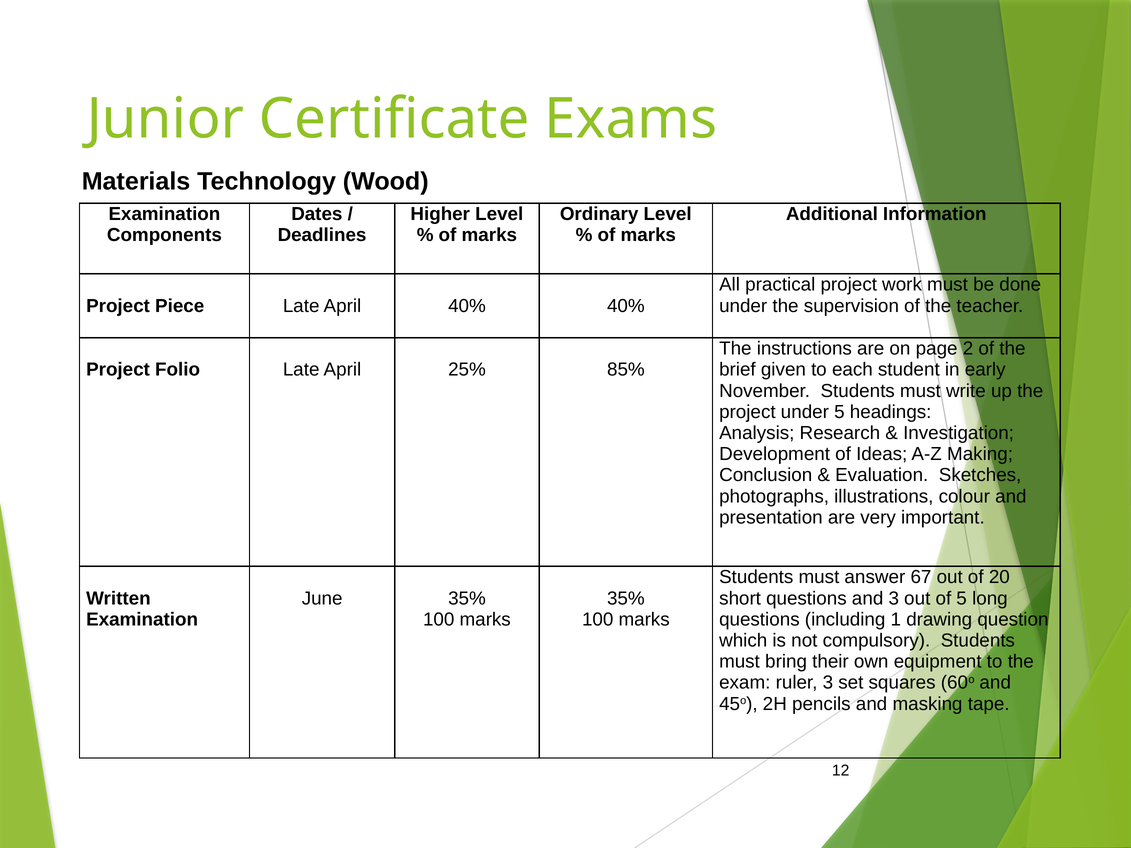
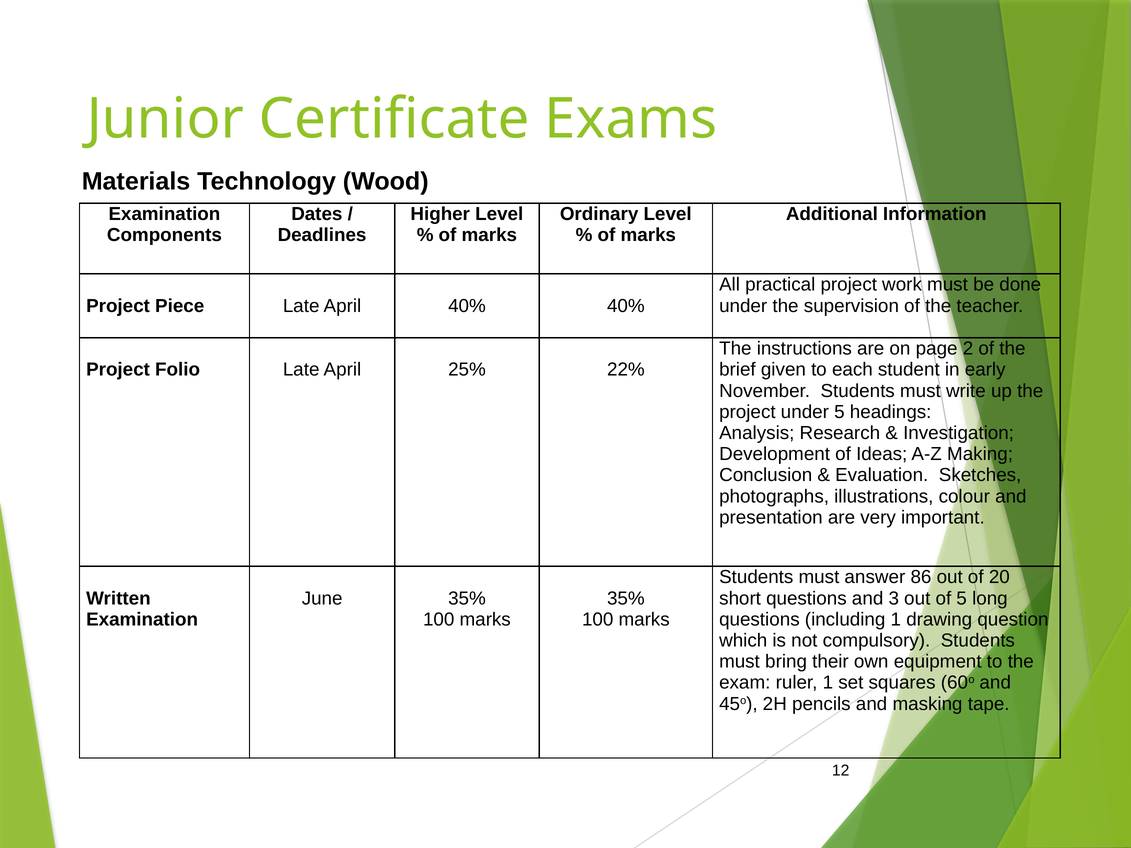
85%: 85% -> 22%
67: 67 -> 86
ruler 3: 3 -> 1
